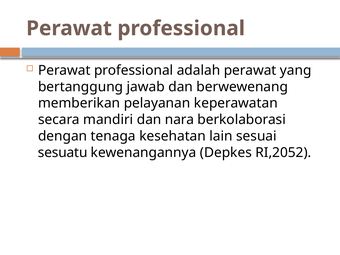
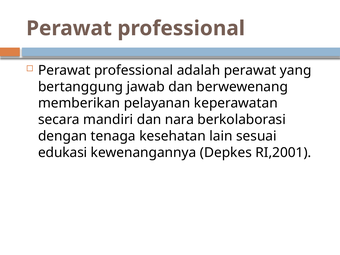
sesuatu: sesuatu -> edukasi
RI,2052: RI,2052 -> RI,2001
